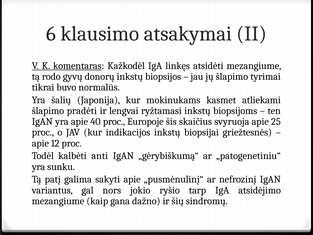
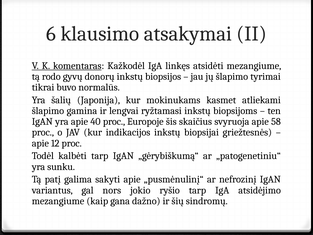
pradėti: pradėti -> gamina
25: 25 -> 58
kalbėti anti: anti -> tarp
